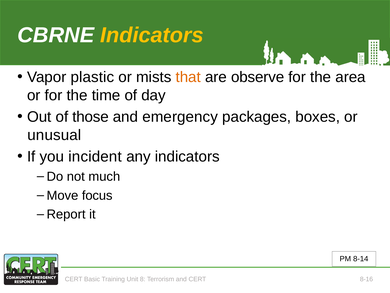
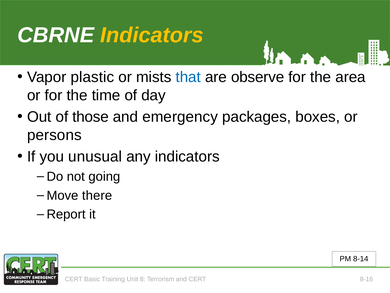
that colour: orange -> blue
unusual: unusual -> persons
incident: incident -> unusual
much: much -> going
focus: focus -> there
